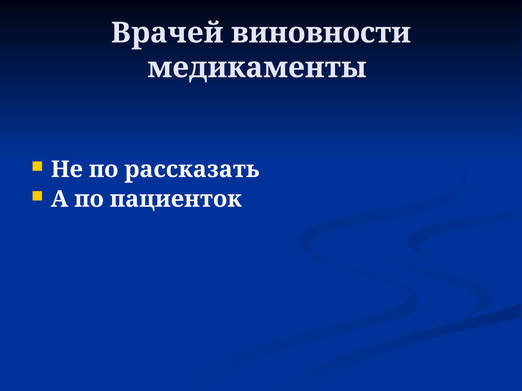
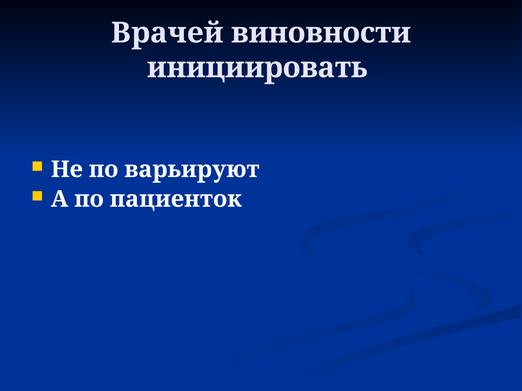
медикаменты: медикаменты -> инициировать
рассказать: рассказать -> варьируют
